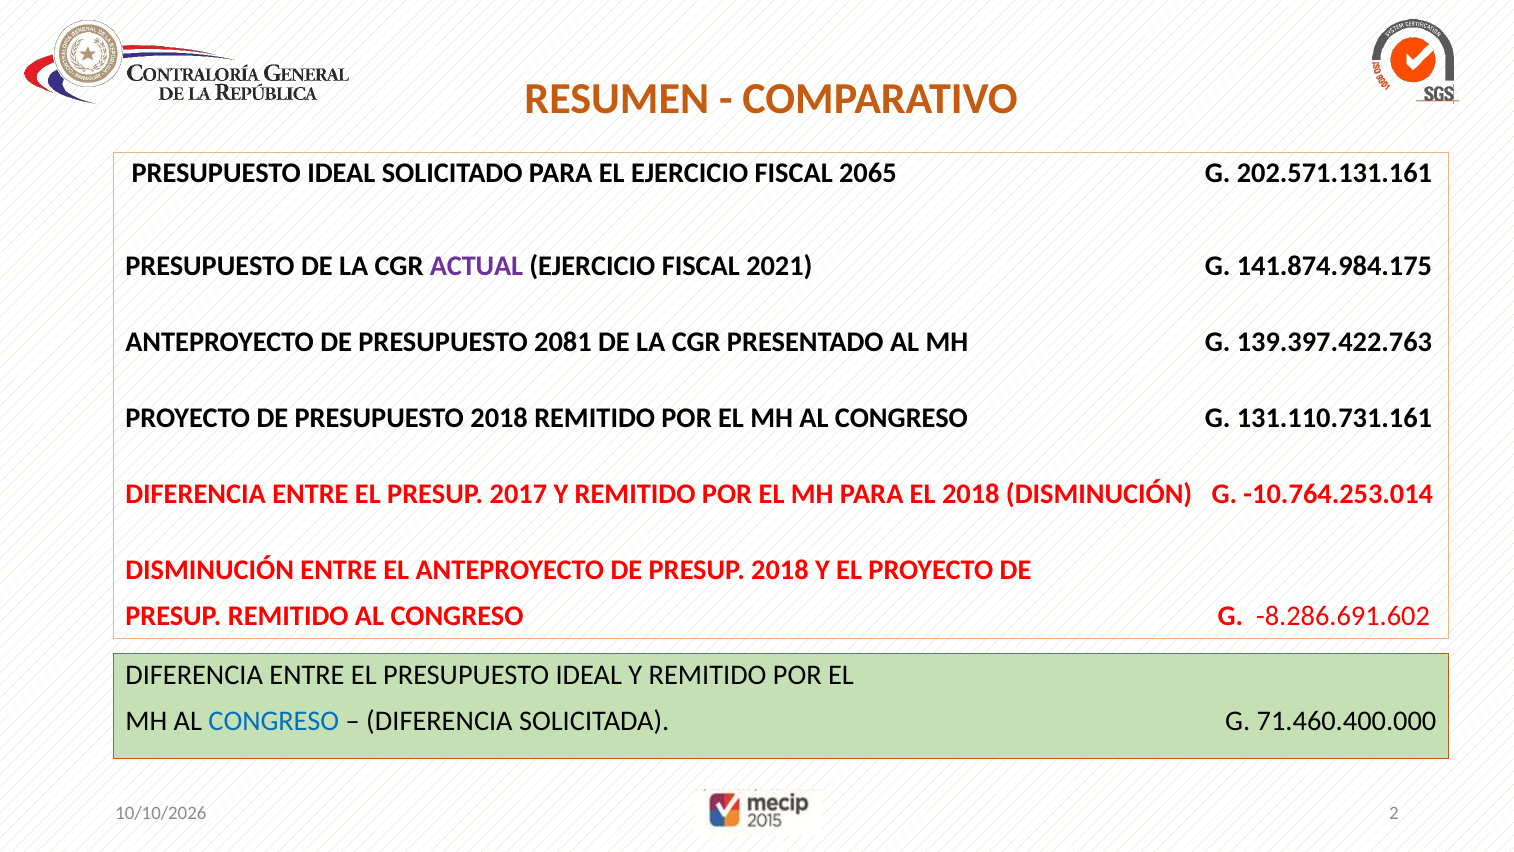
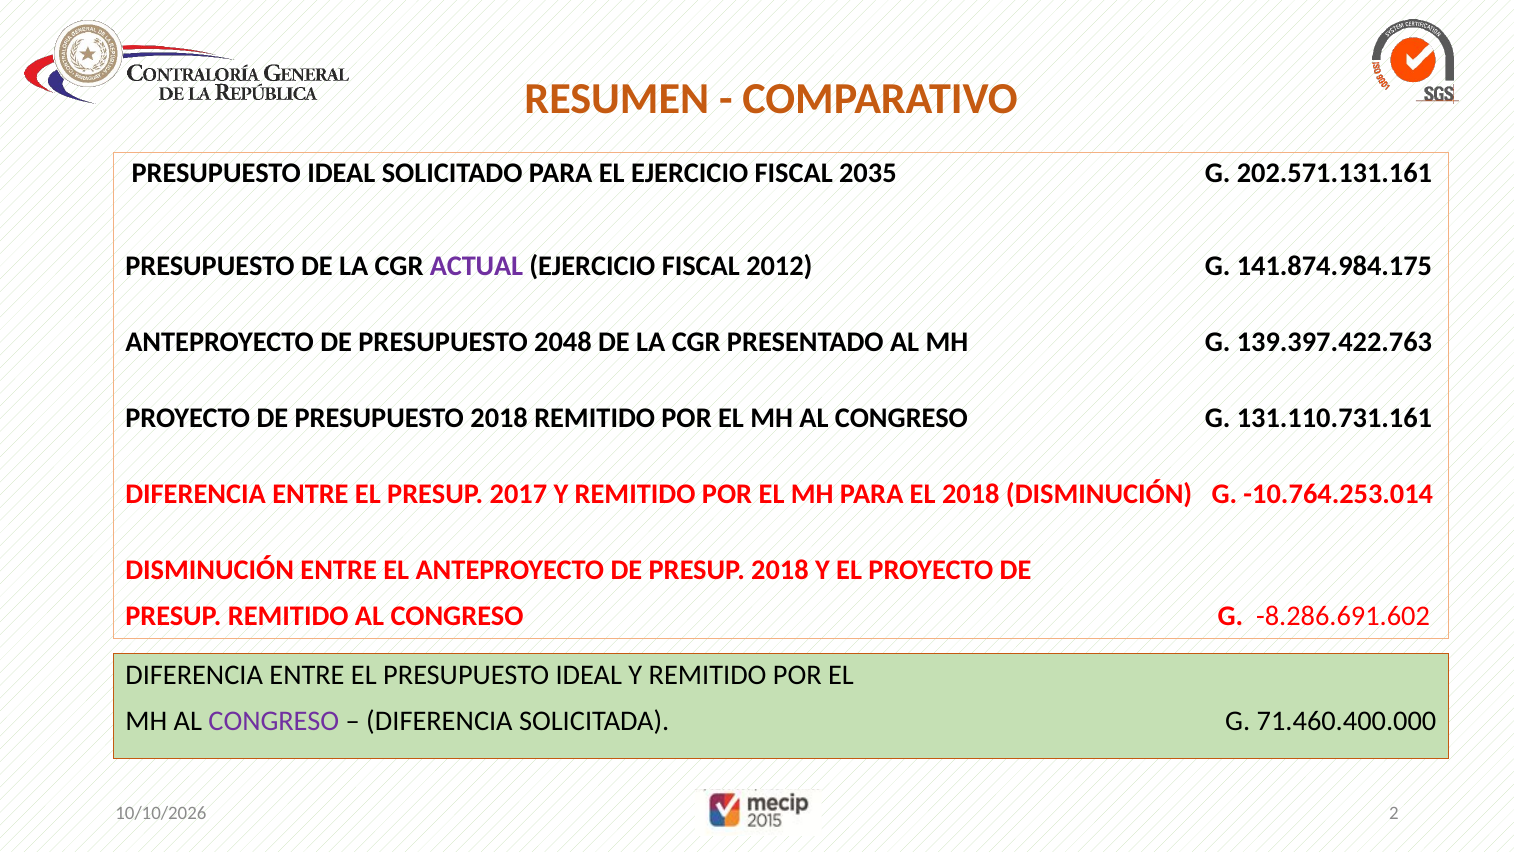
2065: 2065 -> 2035
2021: 2021 -> 2012
2081: 2081 -> 2048
CONGRESO at (274, 721) colour: blue -> purple
